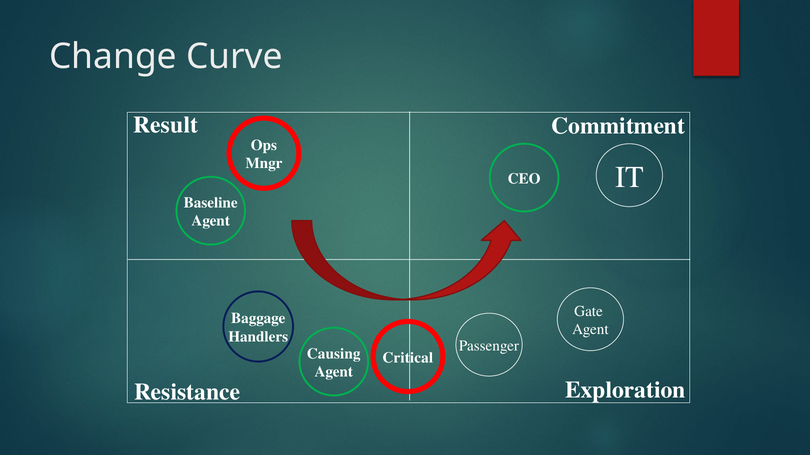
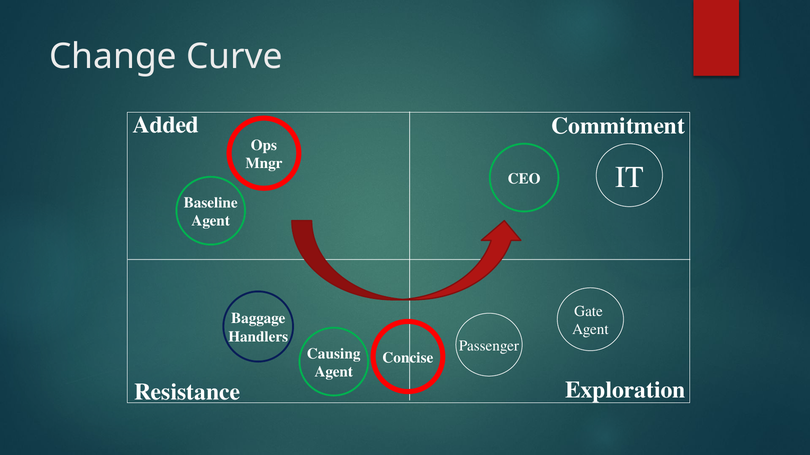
Result: Result -> Added
Critical: Critical -> Concise
